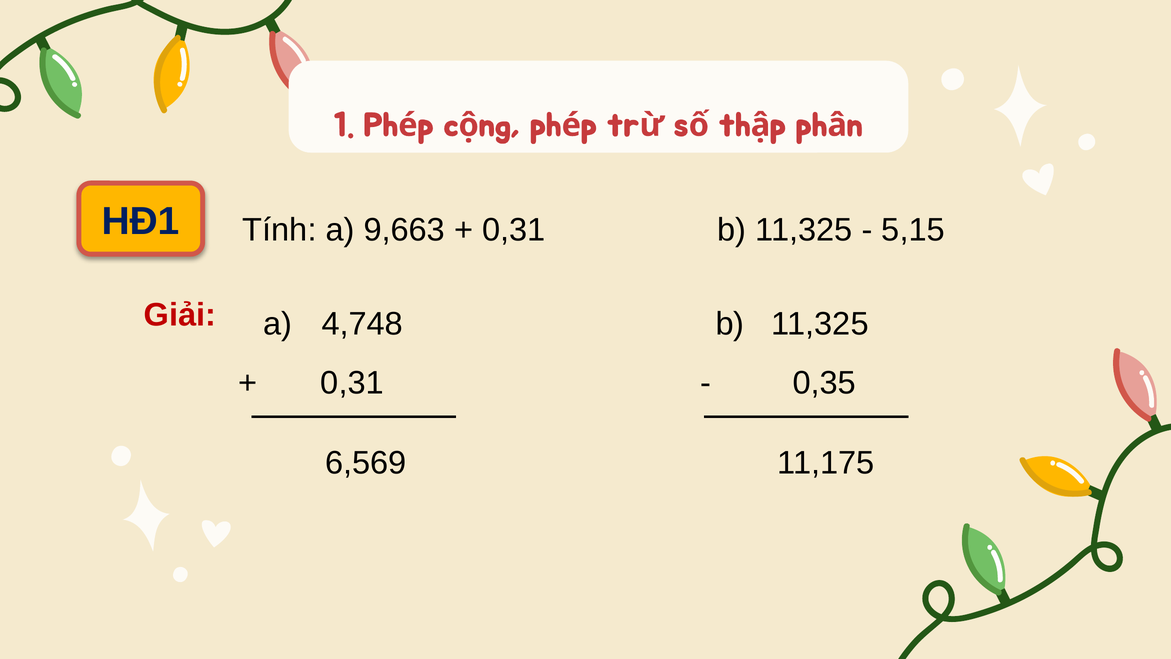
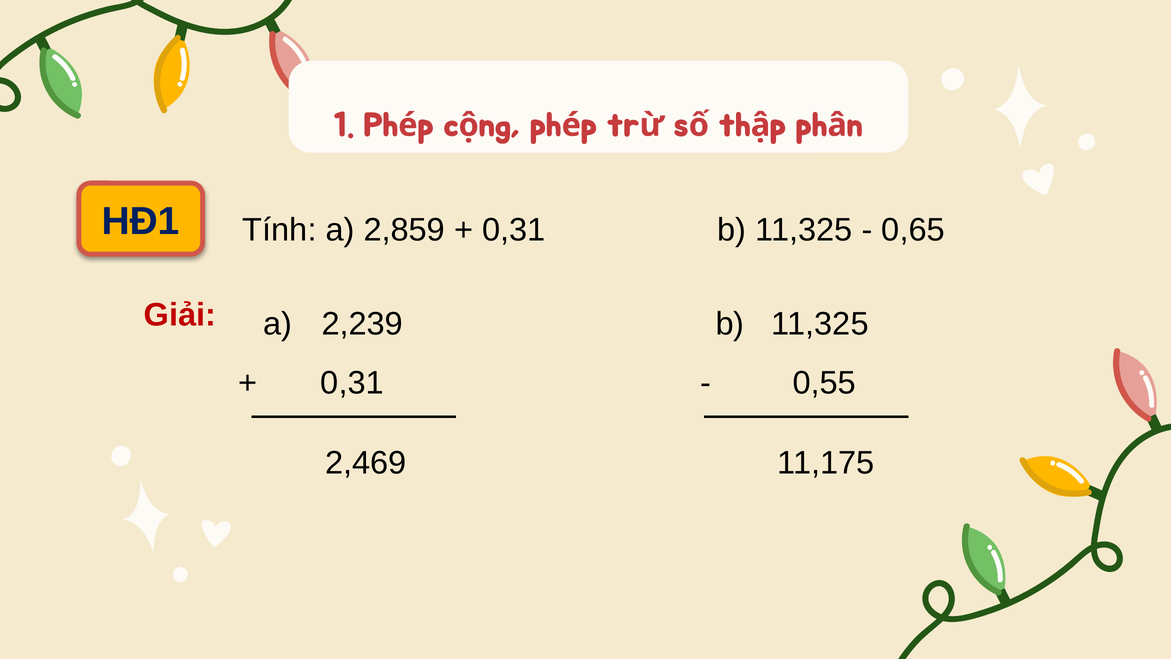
9,663: 9,663 -> 2,859
5,15: 5,15 -> 0,65
4,748: 4,748 -> 2,239
0,35: 0,35 -> 0,55
6,569: 6,569 -> 2,469
